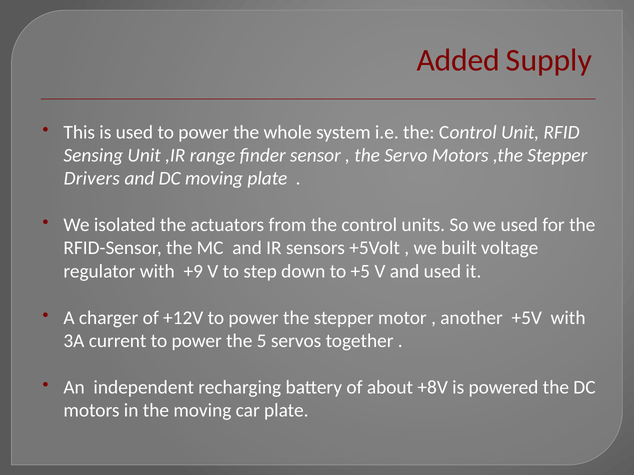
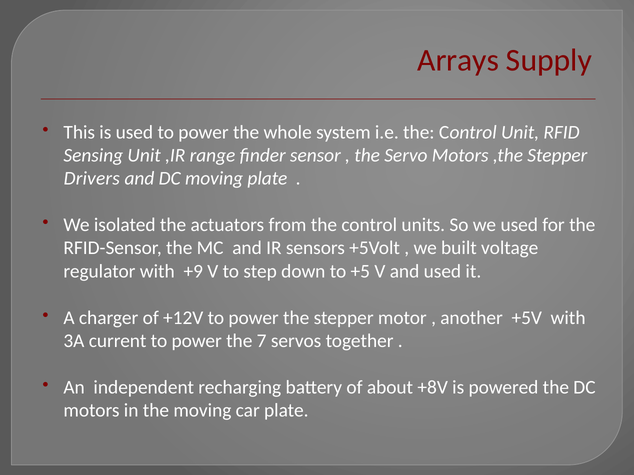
Added: Added -> Arrays
5: 5 -> 7
